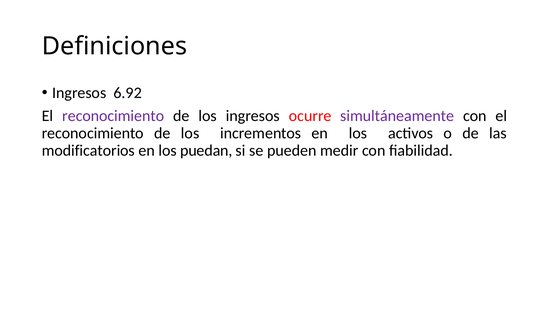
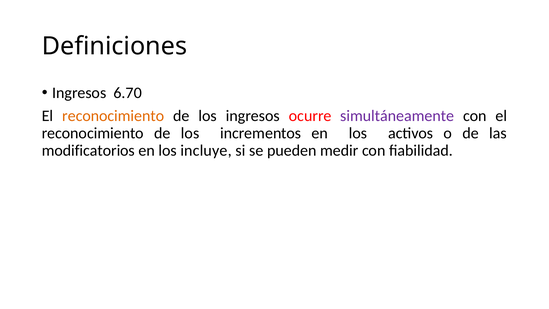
6.92: 6.92 -> 6.70
reconocimiento at (113, 116) colour: purple -> orange
puedan: puedan -> incluye
